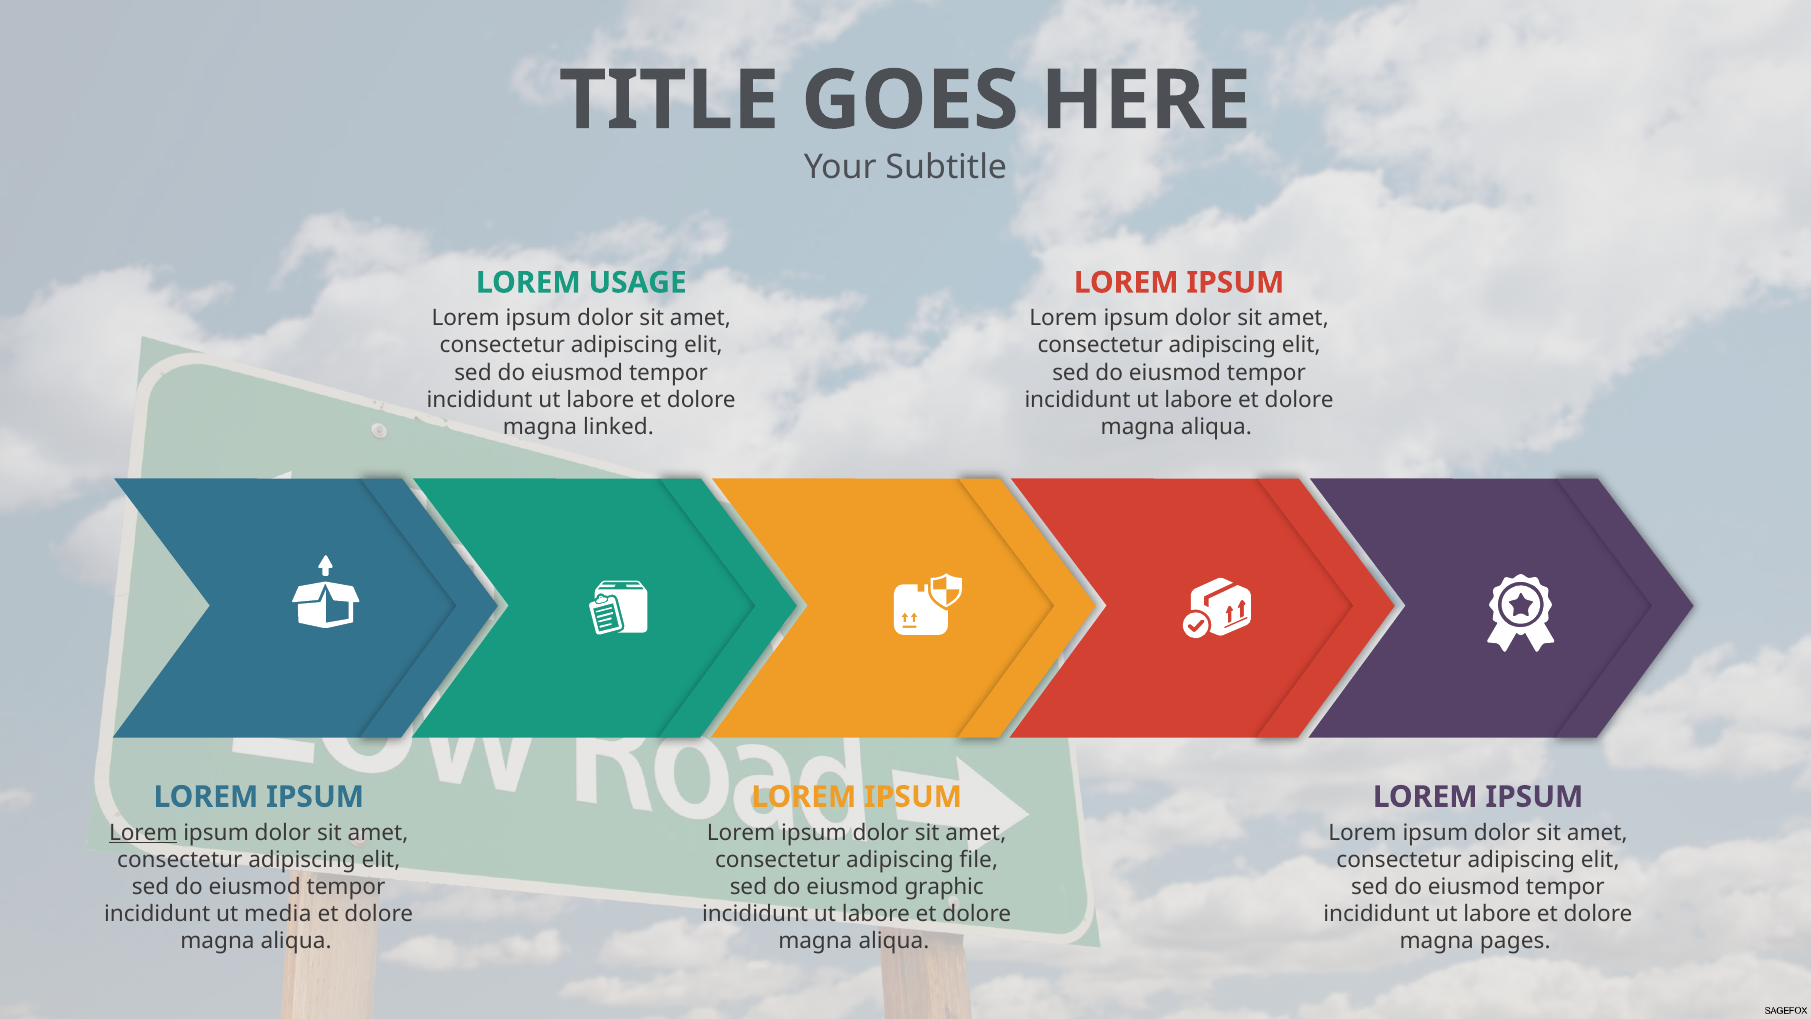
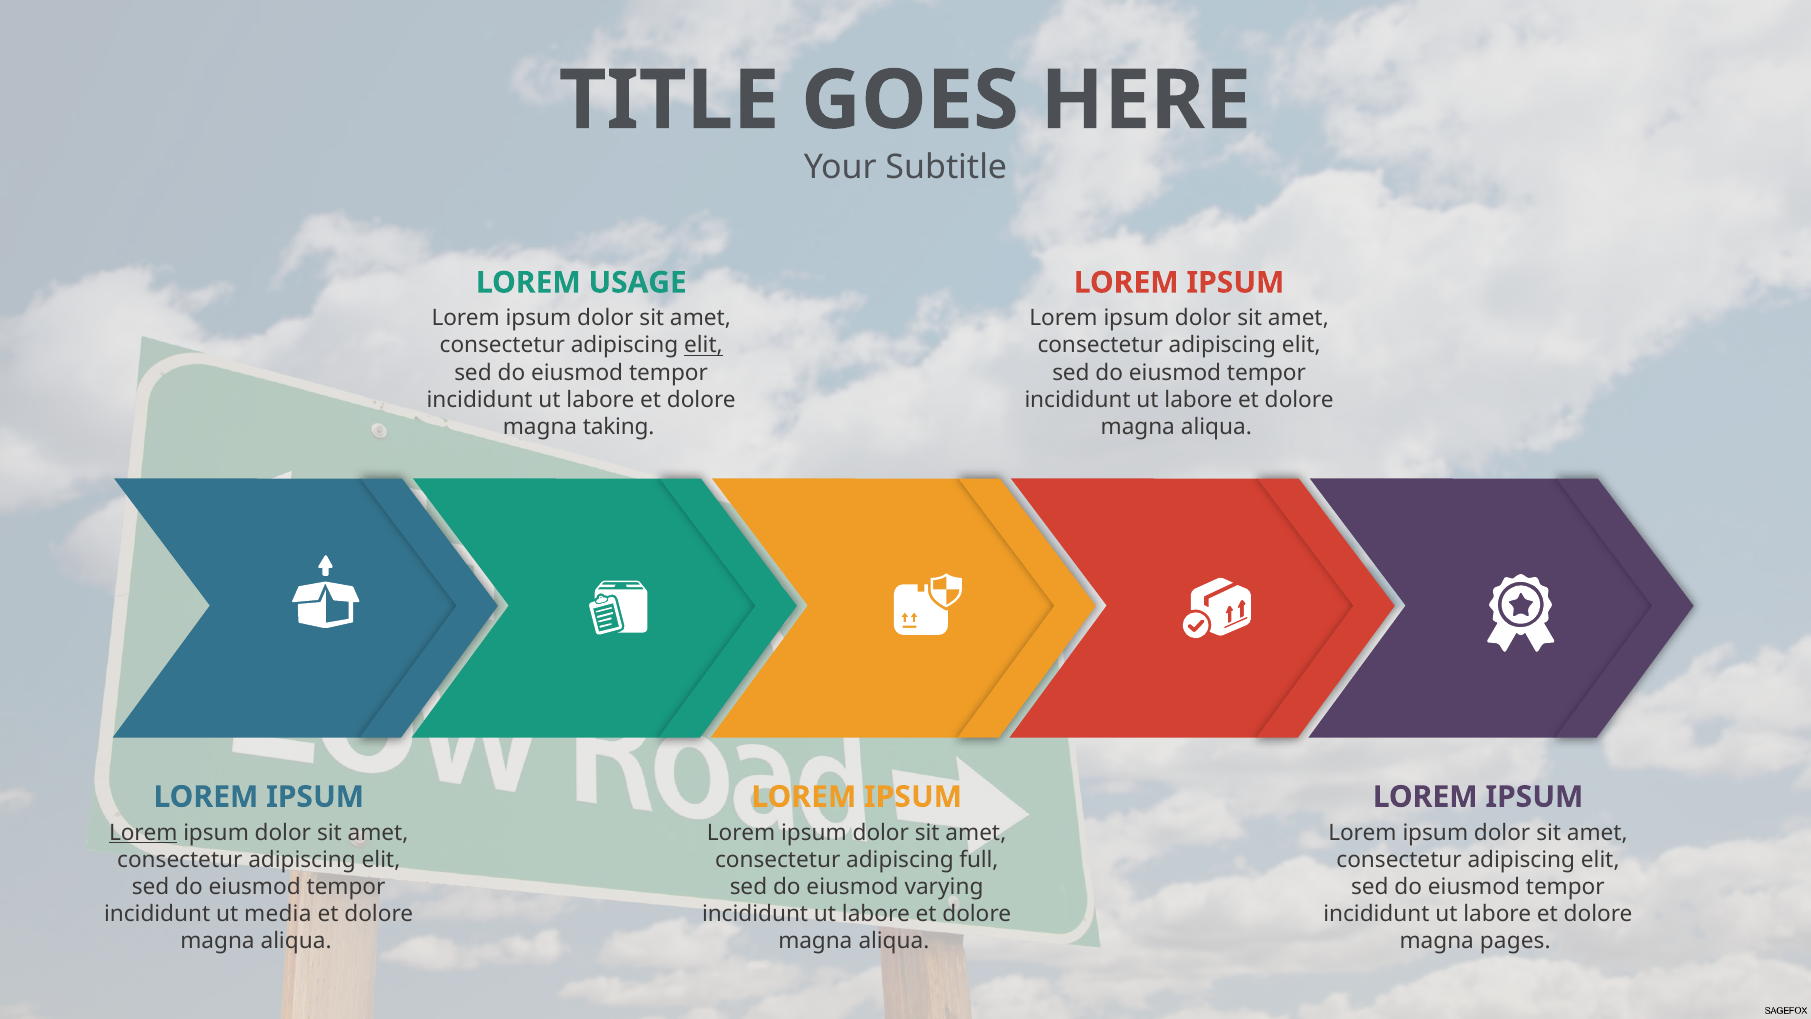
elit at (703, 345) underline: none -> present
linked: linked -> taking
file: file -> full
graphic: graphic -> varying
